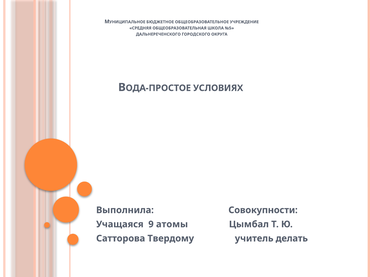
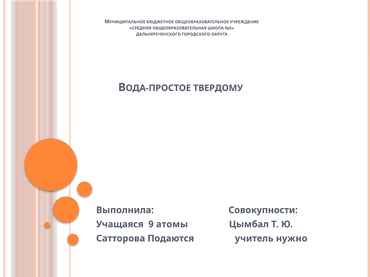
УСЛОВИЯХ: УСЛОВИЯХ -> ТВЕРДОМУ
Твердому: Твердому -> Подаются
делать: делать -> нужно
